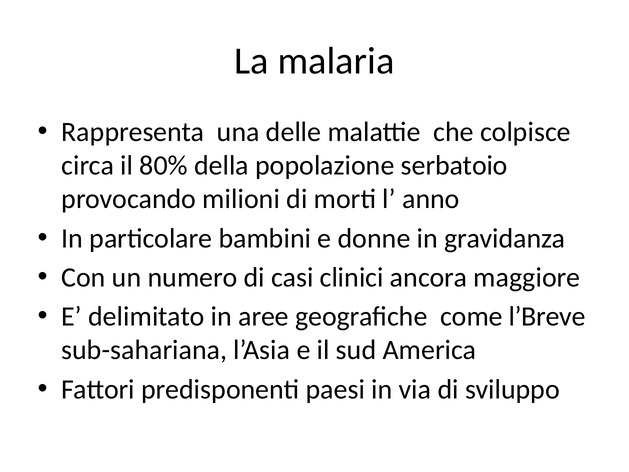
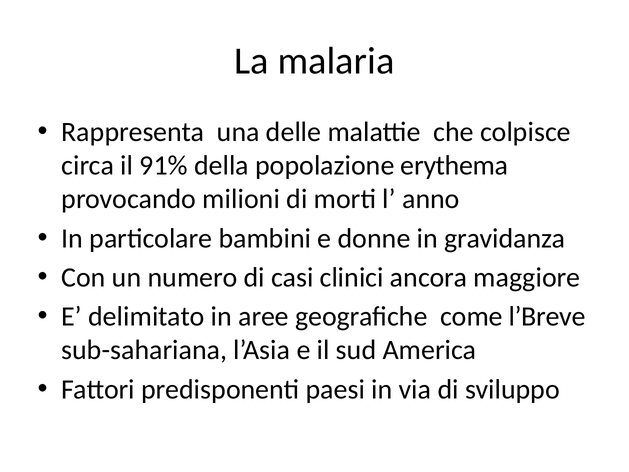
80%: 80% -> 91%
serbatoio: serbatoio -> erythema
